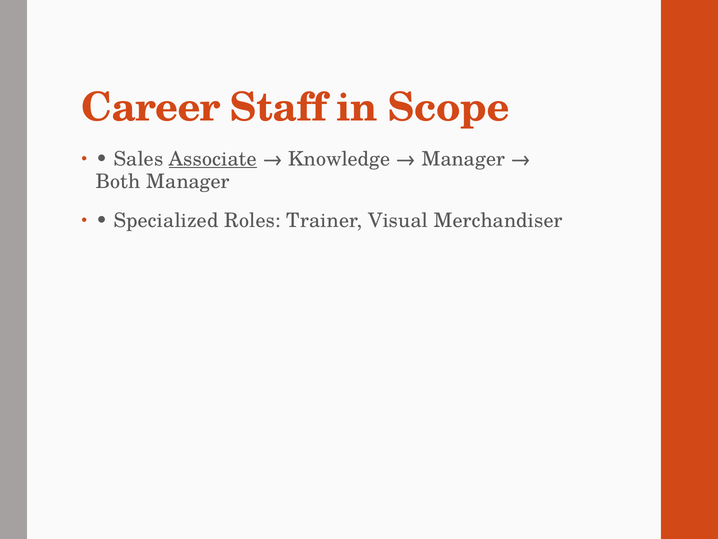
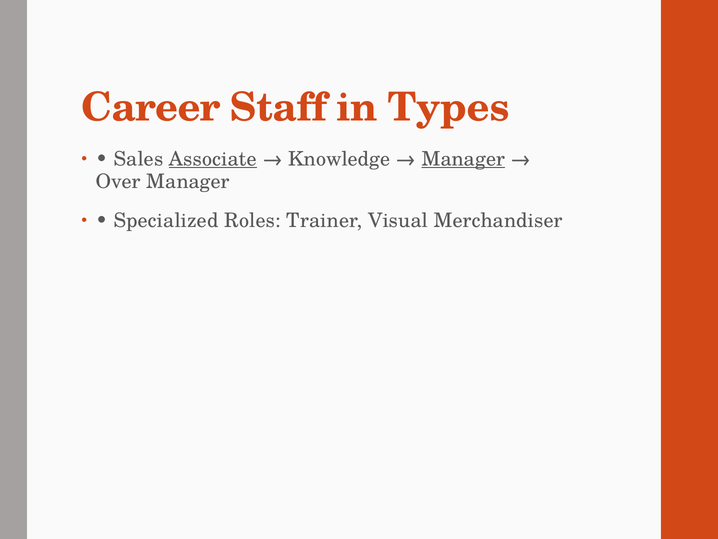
Scope: Scope -> Types
Manager at (463, 159) underline: none -> present
Both: Both -> Over
